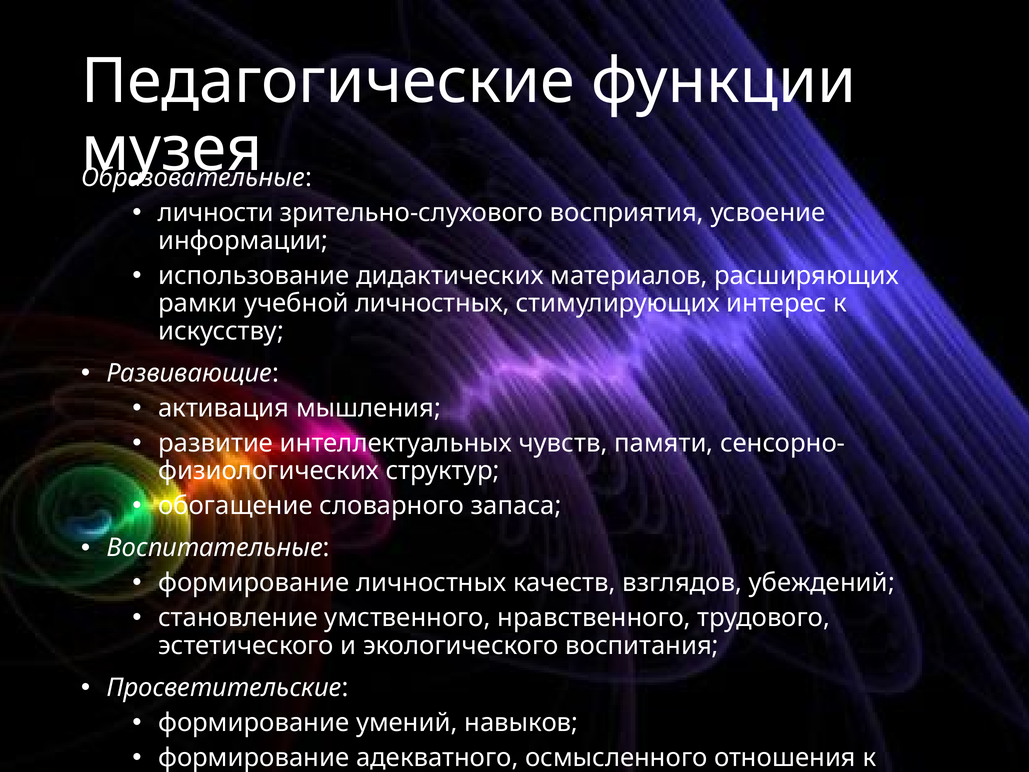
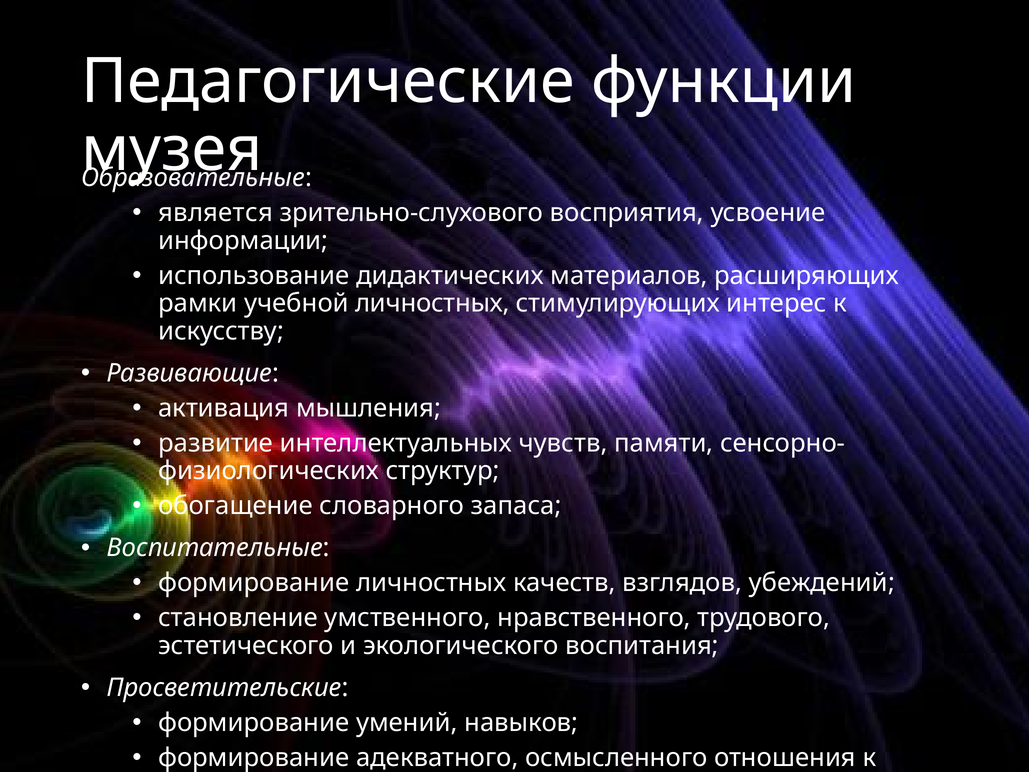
личности: личности -> является
